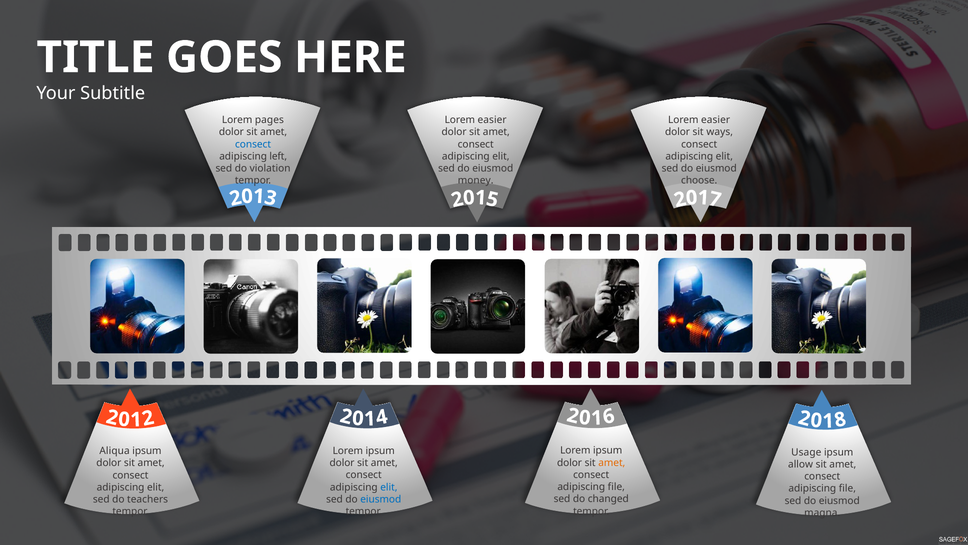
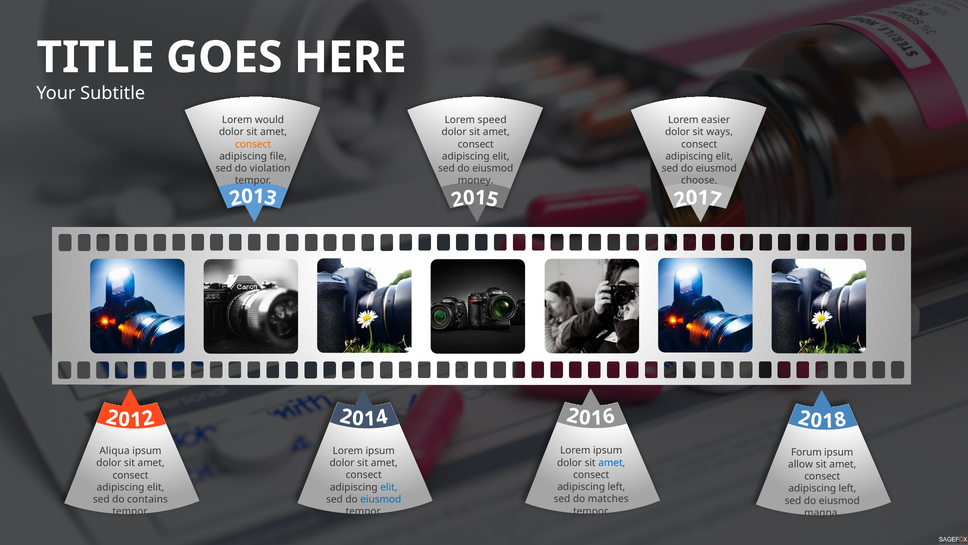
pages: pages -> would
easier at (492, 120): easier -> speed
consect at (253, 144) colour: blue -> orange
left: left -> file
Usage: Usage -> Forum
amet at (612, 462) colour: orange -> blue
file at (616, 487): file -> left
file at (847, 488): file -> left
changed: changed -> matches
teachers: teachers -> contains
